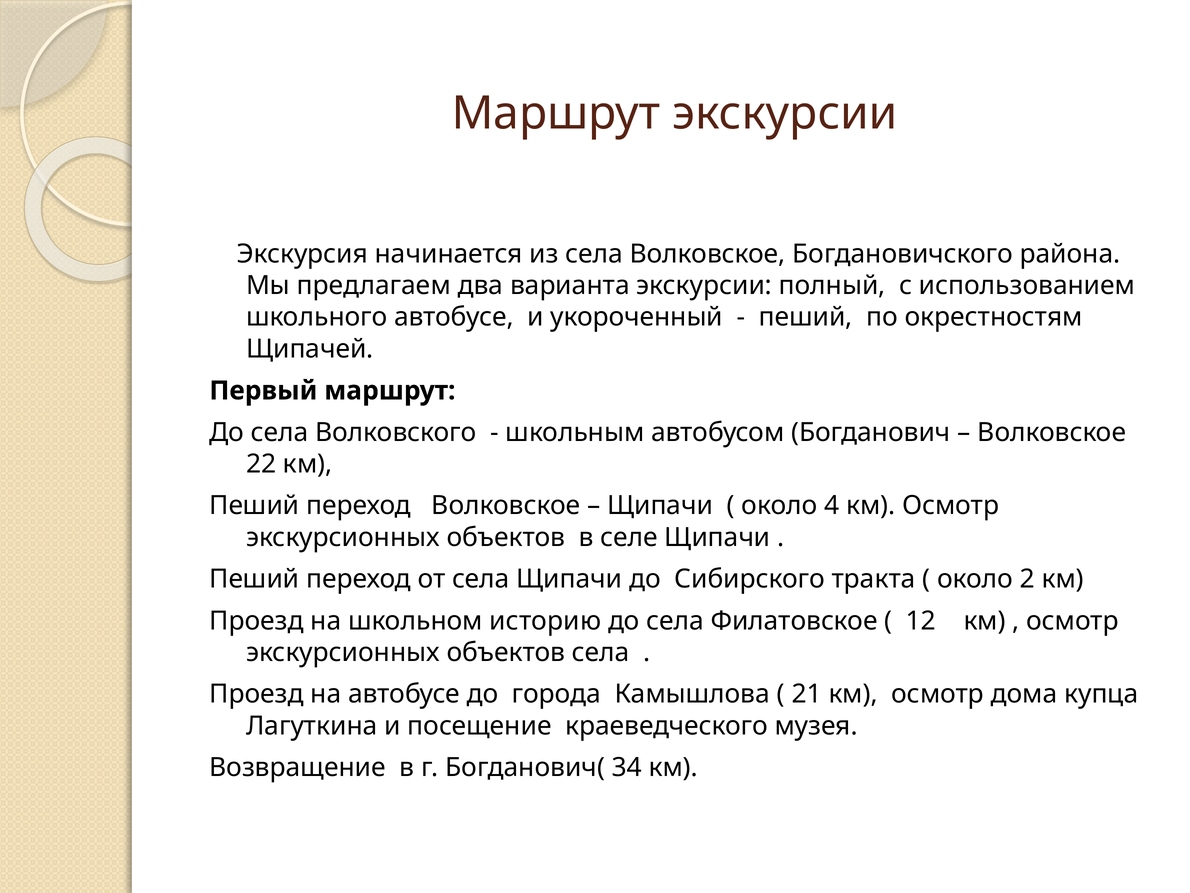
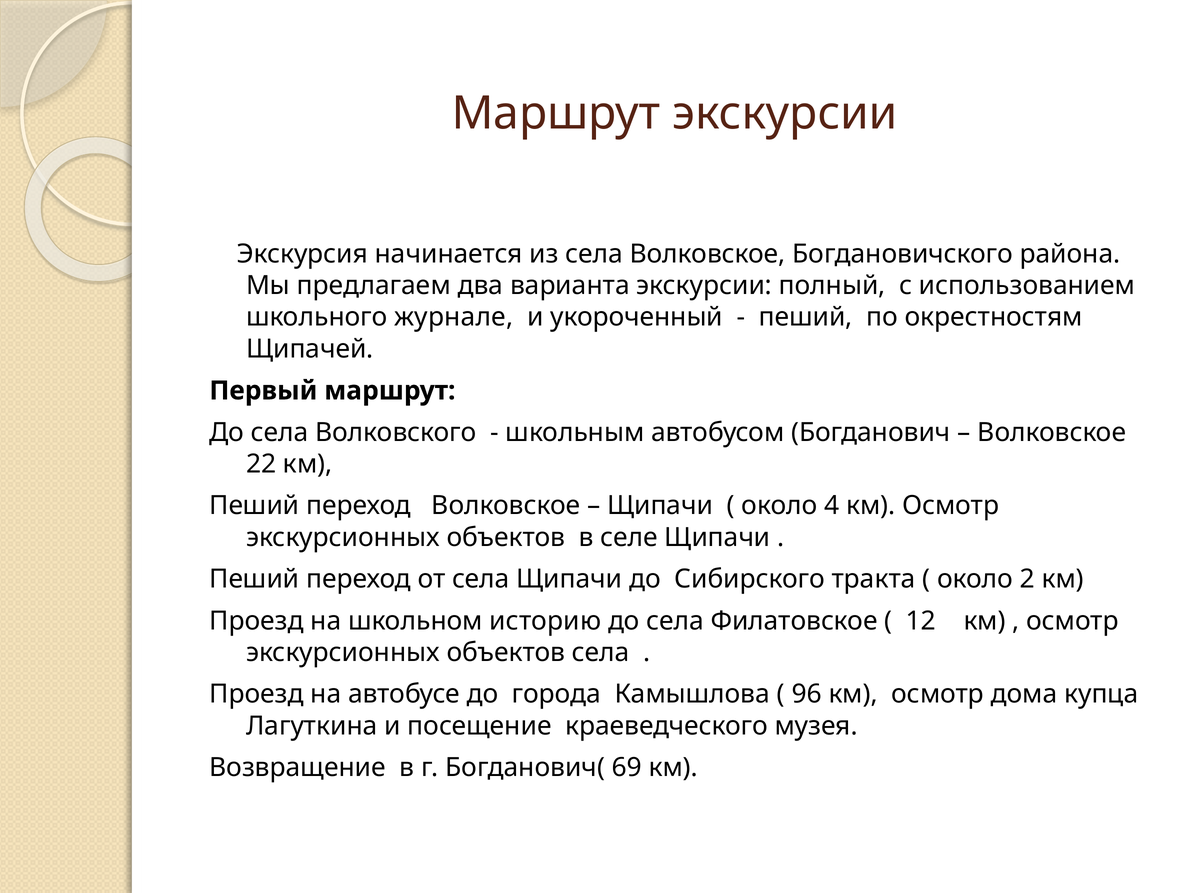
школьного автобусе: автобусе -> журнале
21: 21 -> 96
34: 34 -> 69
